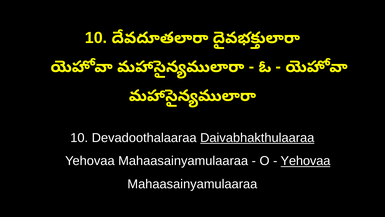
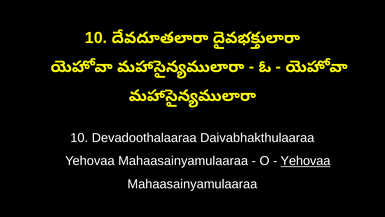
Daivabhakthulaaraa underline: present -> none
